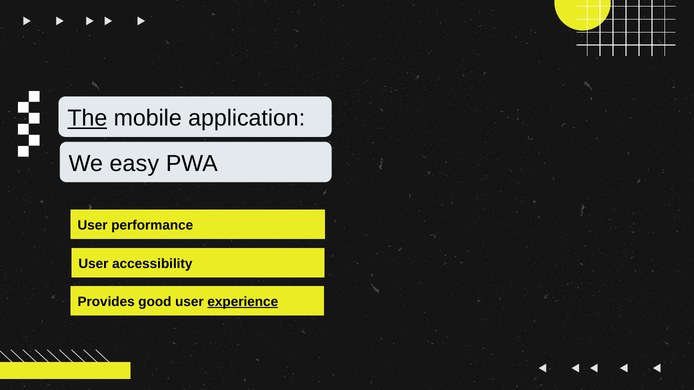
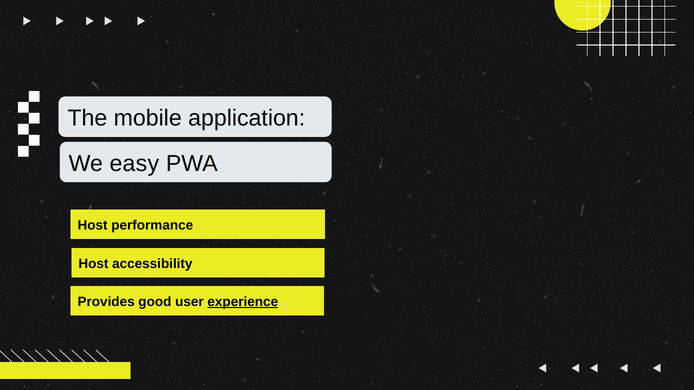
The underline: present -> none
User at (93, 225): User -> Host
User at (93, 264): User -> Host
